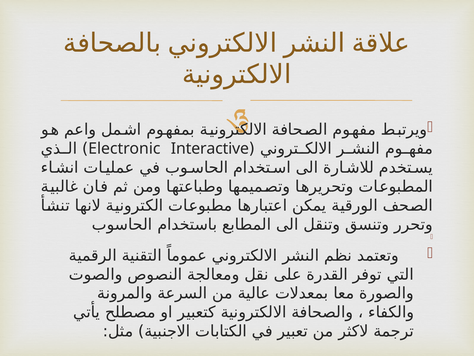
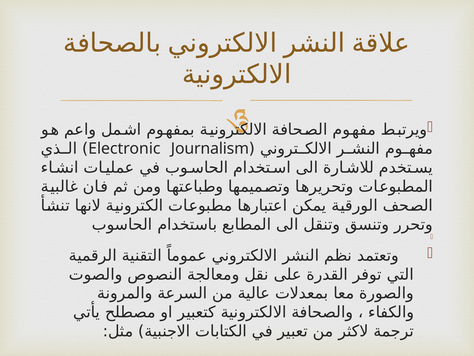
Interactive: Interactive -> Journalism
